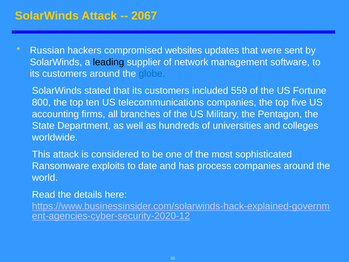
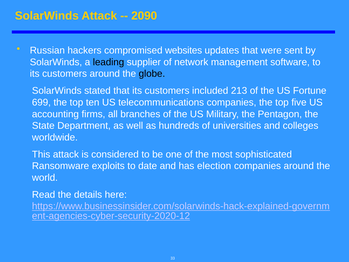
2067: 2067 -> 2090
globe colour: blue -> black
559: 559 -> 213
800: 800 -> 699
process: process -> election
